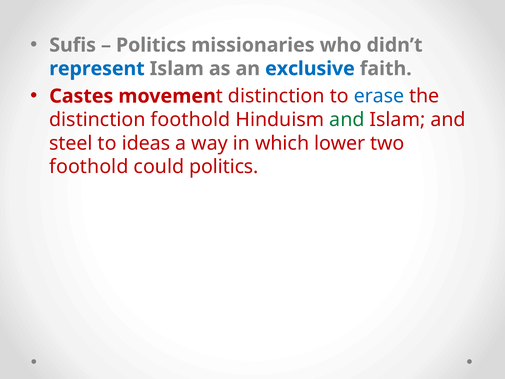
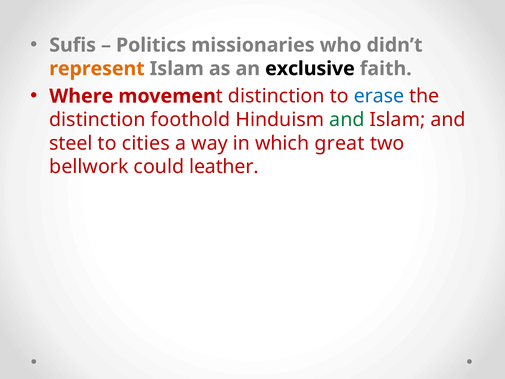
represent colour: blue -> orange
exclusive colour: blue -> black
Castes: Castes -> Where
ideas: ideas -> cities
lower: lower -> great
foothold at (89, 167): foothold -> bellwork
could politics: politics -> leather
